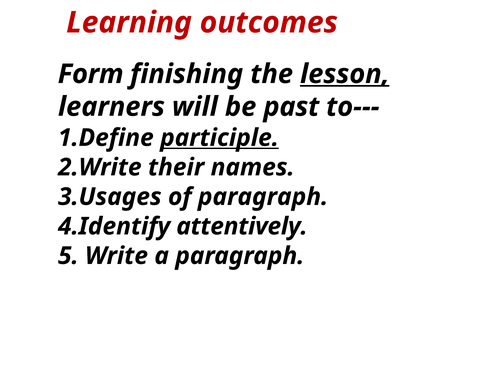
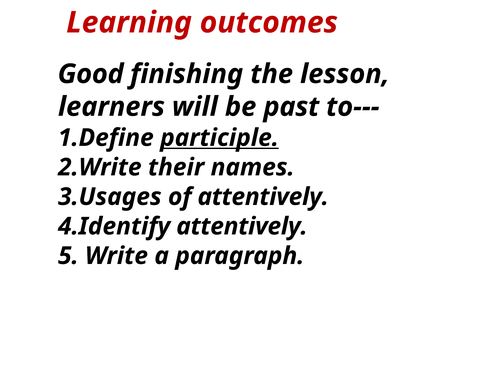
Form: Form -> Good
lesson underline: present -> none
of paragraph: paragraph -> attentively
